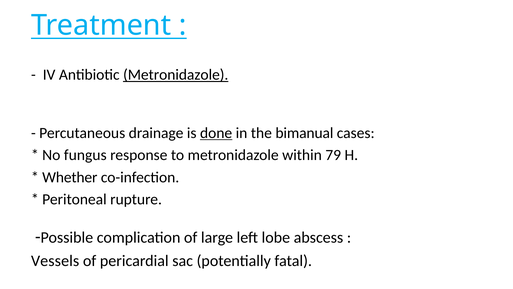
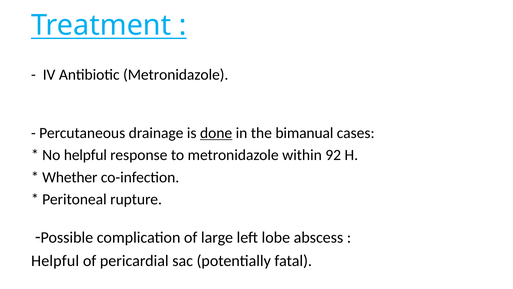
Metronidazole at (176, 75) underline: present -> none
No fungus: fungus -> helpful
79: 79 -> 92
Vessels at (55, 260): Vessels -> Helpful
